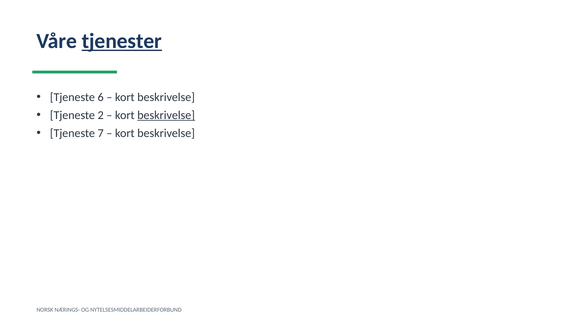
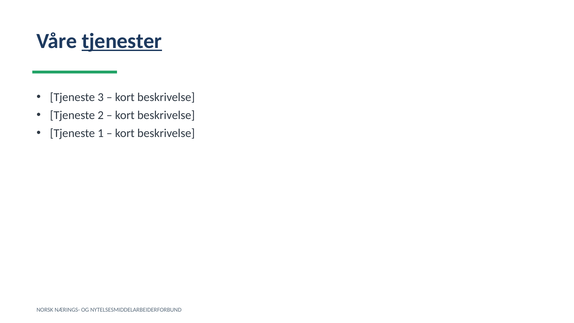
6: 6 -> 3
beskrivelse at (166, 115) underline: present -> none
7: 7 -> 1
